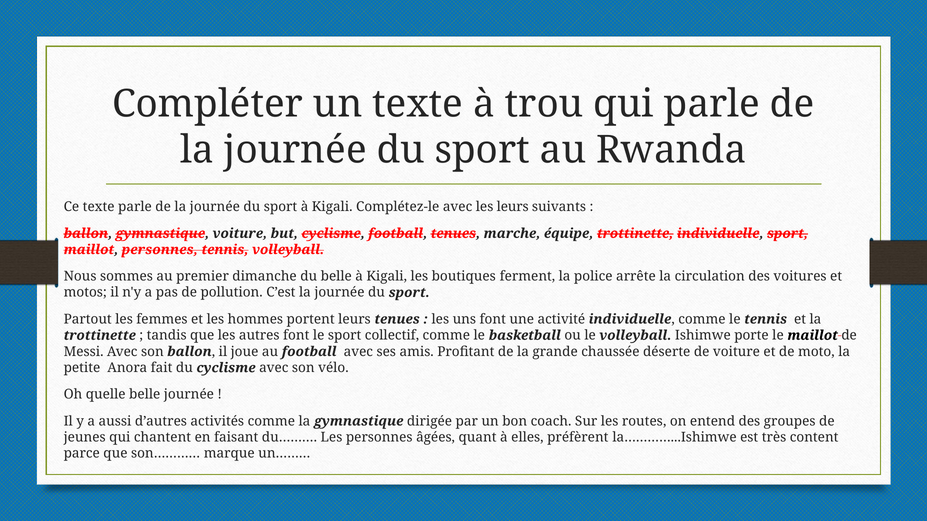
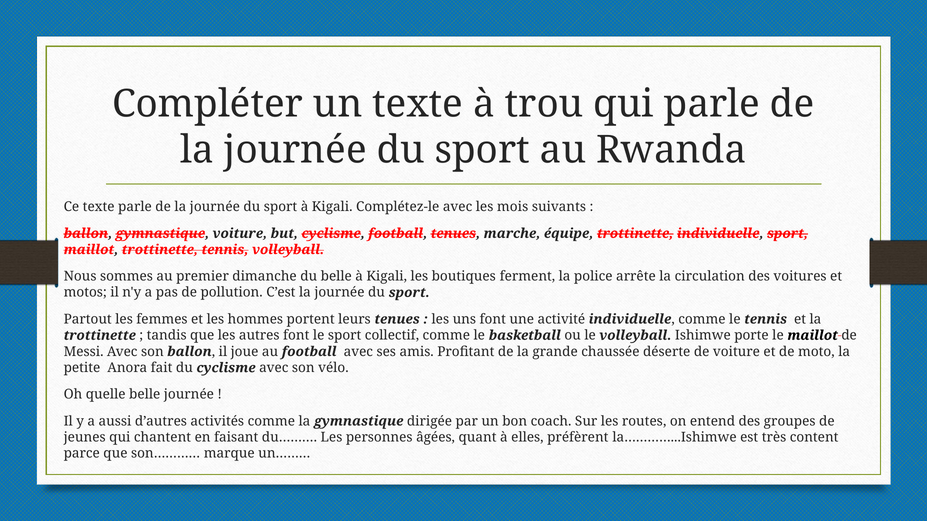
les leurs: leurs -> mois
maillot personnes: personnes -> trottinette
